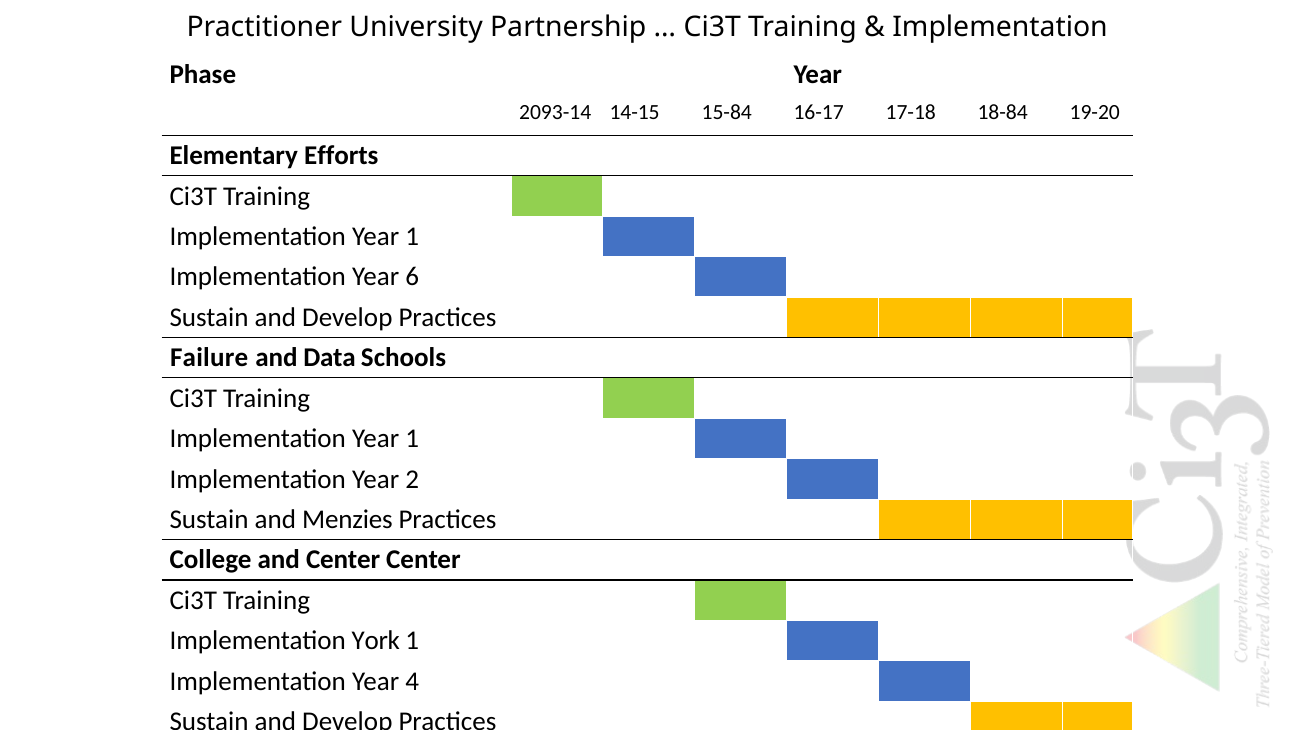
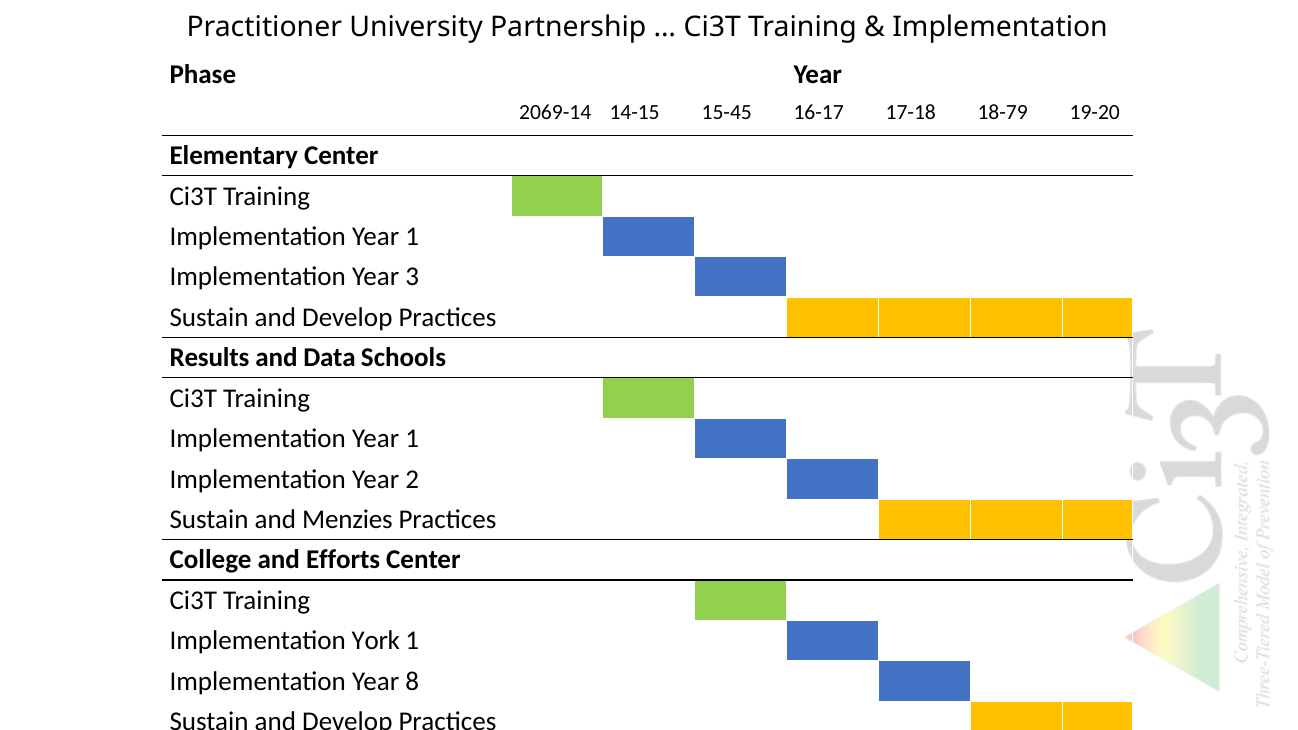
2093-14: 2093-14 -> 2069-14
15-84: 15-84 -> 15-45
18-84: 18-84 -> 18-79
Elementary Efforts: Efforts -> Center
6: 6 -> 3
Failure: Failure -> Results
and Center: Center -> Efforts
4: 4 -> 8
